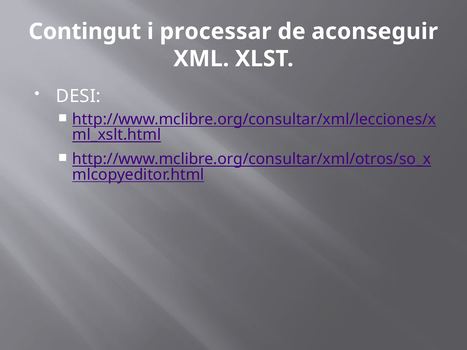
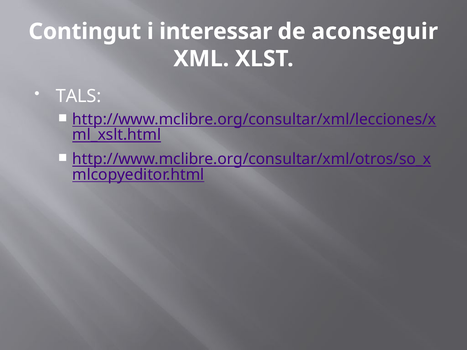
processar: processar -> interessar
DESI: DESI -> TALS
